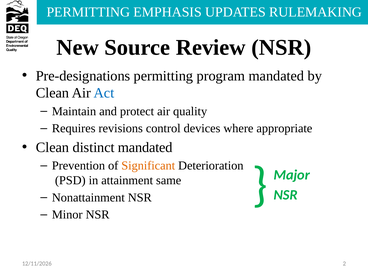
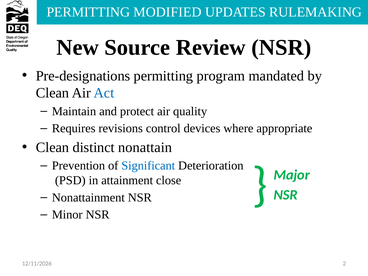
EMPHASIS: EMPHASIS -> MODIFIED
distinct mandated: mandated -> nonattain
Significant colour: orange -> blue
same: same -> close
